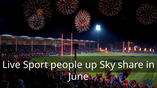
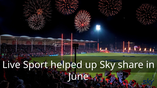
people: people -> helped
